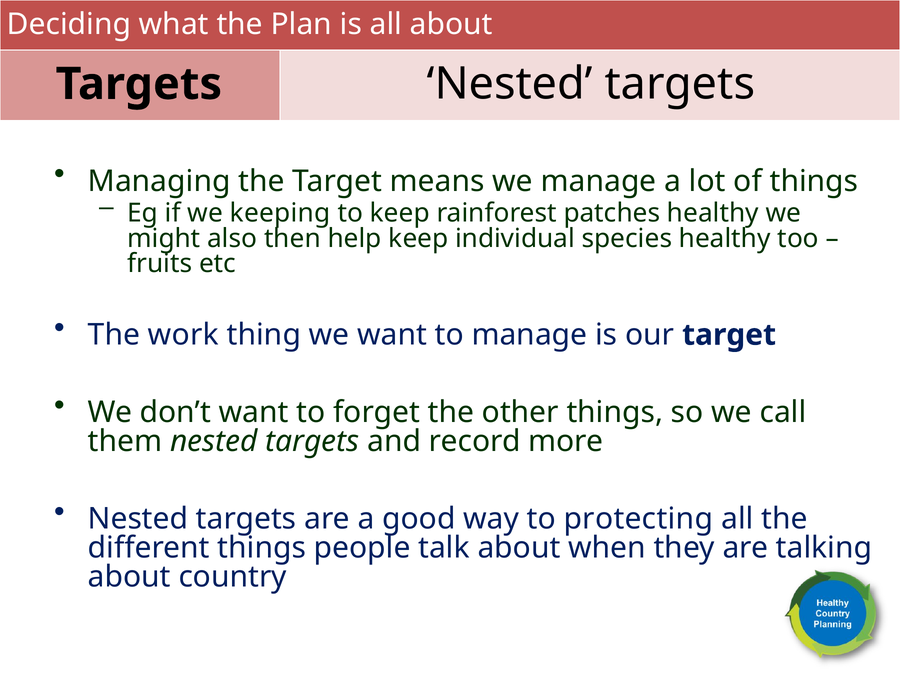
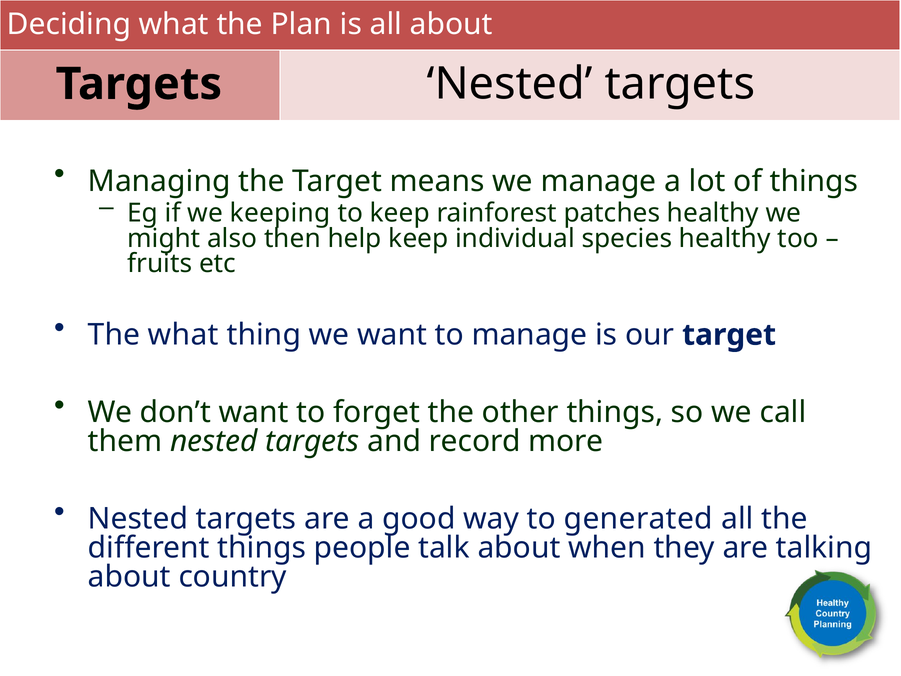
The work: work -> what
protecting: protecting -> generated
